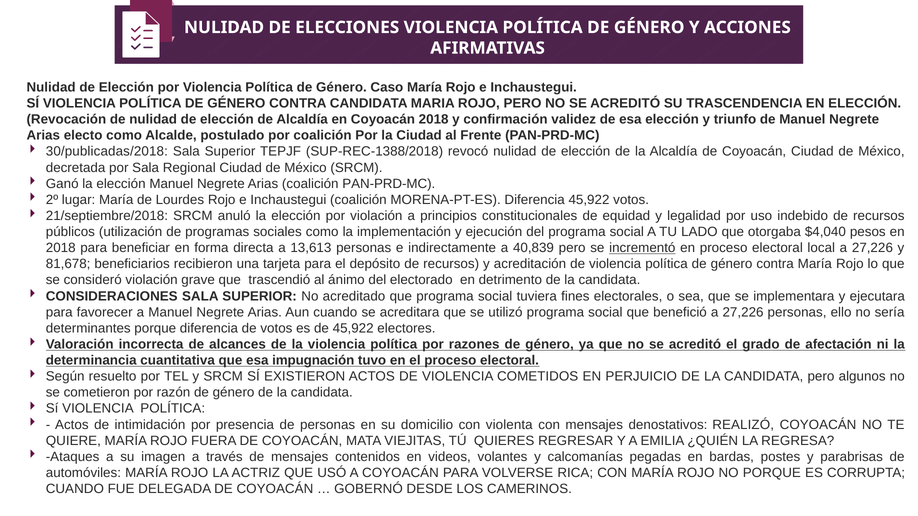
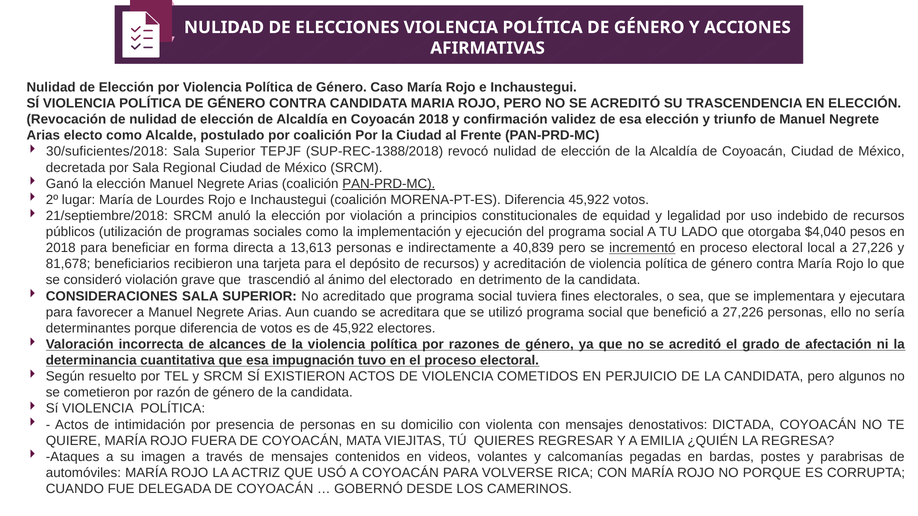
30/publicadas/2018: 30/publicadas/2018 -> 30/suficientes/2018
PAN-PRD-MC at (389, 184) underline: none -> present
REALIZÓ: REALIZÓ -> DICTADA
